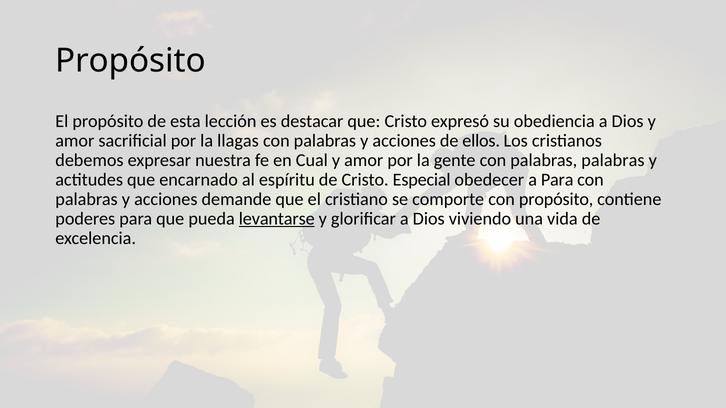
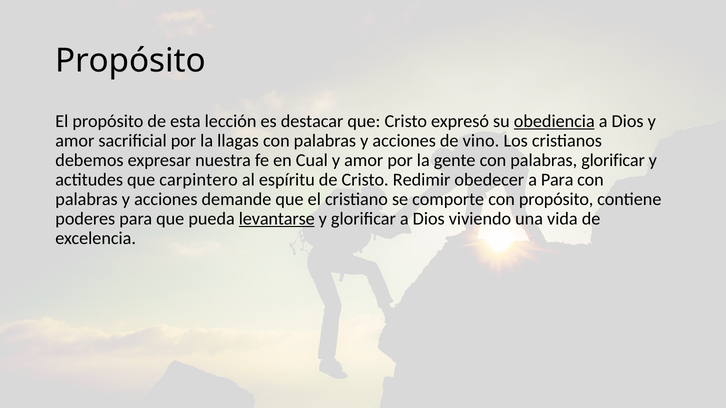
obediencia underline: none -> present
ellos: ellos -> vino
palabras palabras: palabras -> glorificar
encarnado: encarnado -> carpintero
Especial: Especial -> Redimir
